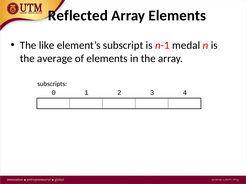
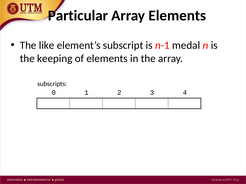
Reflected: Reflected -> Particular
average: average -> keeping
